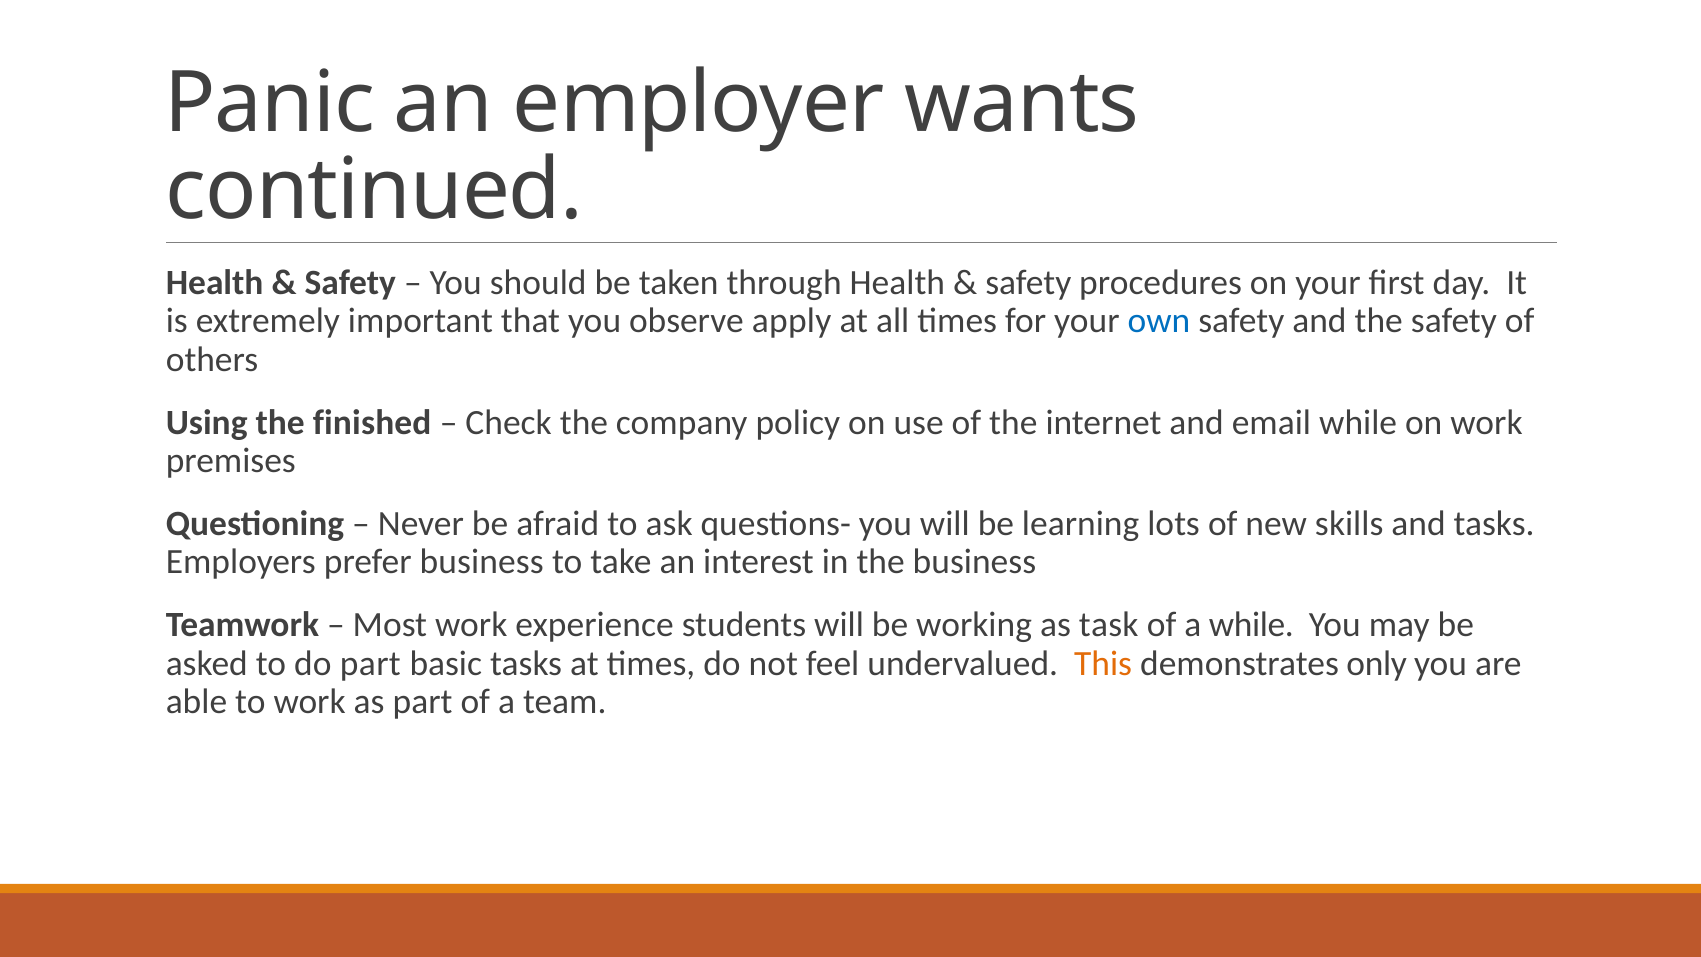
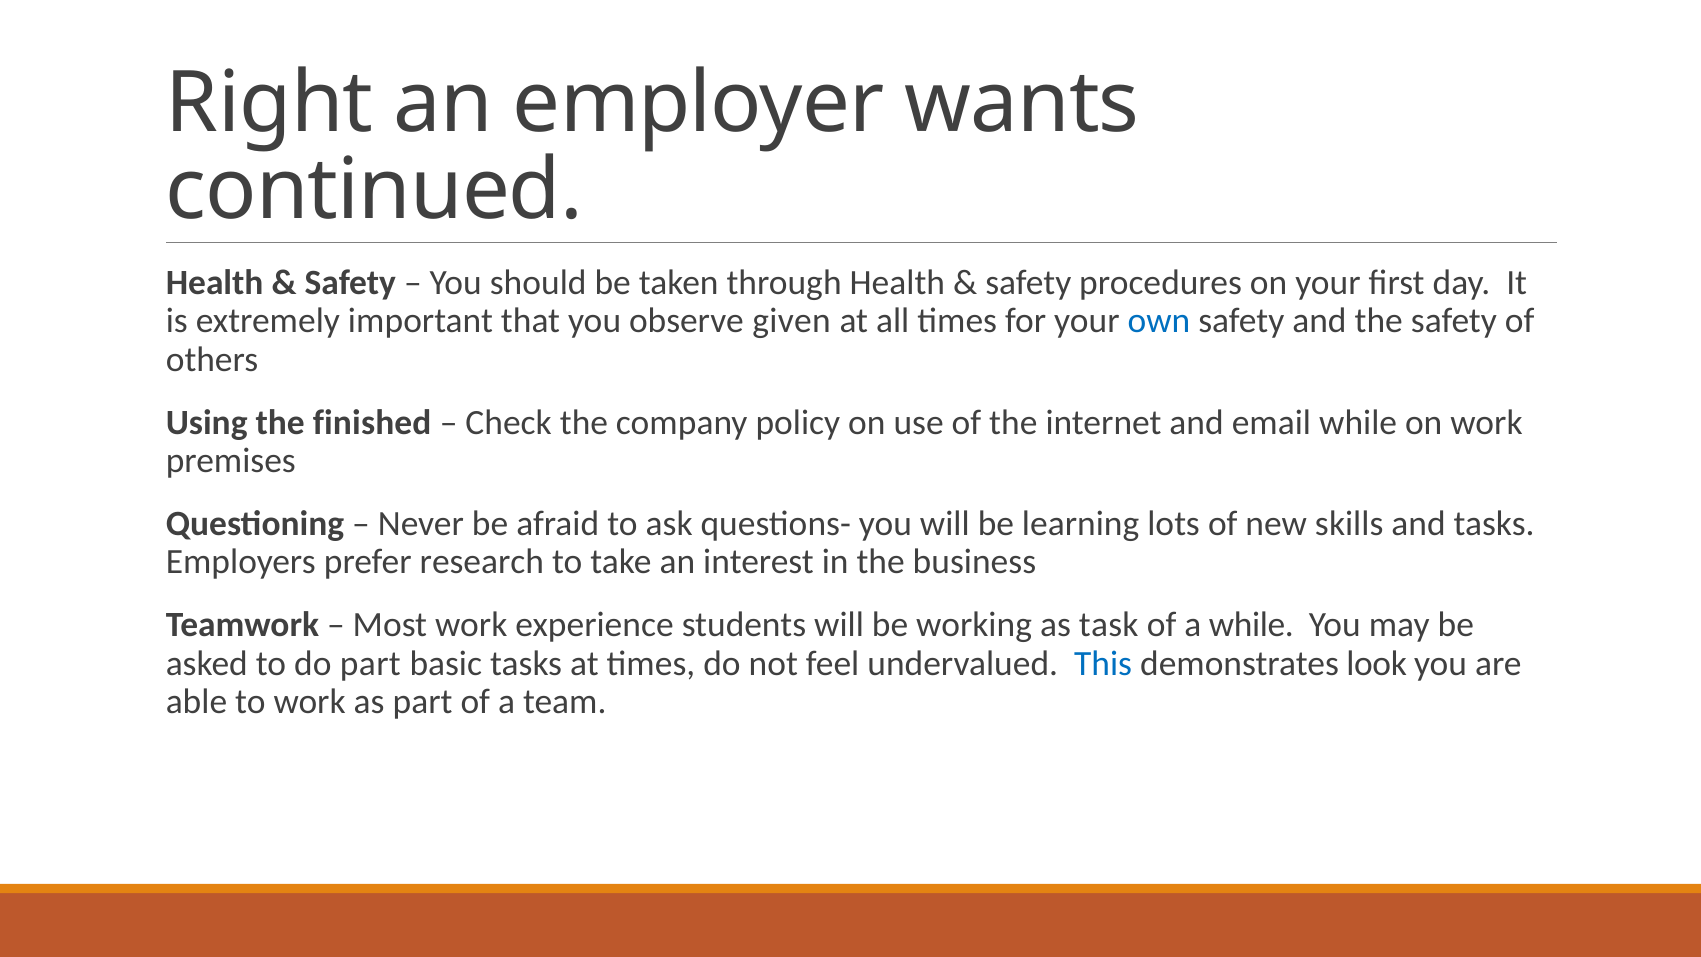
Panic: Panic -> Right
apply: apply -> given
prefer business: business -> research
This colour: orange -> blue
only: only -> look
